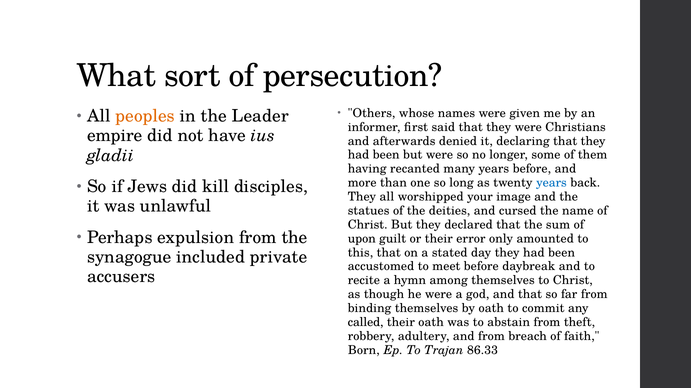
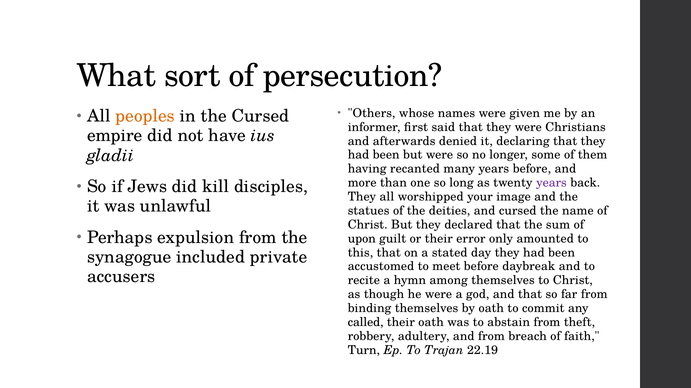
the Leader: Leader -> Cursed
years at (551, 183) colour: blue -> purple
Born: Born -> Turn
86.33: 86.33 -> 22.19
